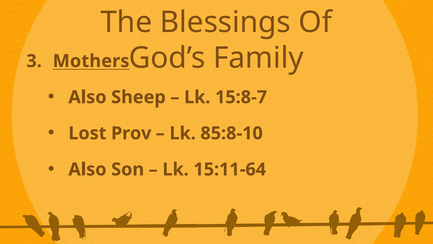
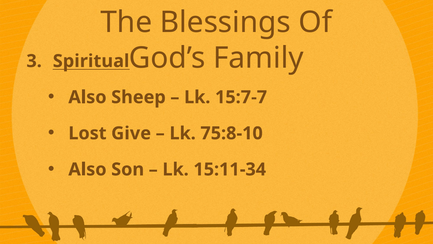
Mothers: Mothers -> Spiritual
15:8-7: 15:8-7 -> 15:7-7
Prov: Prov -> Give
85:8-10: 85:8-10 -> 75:8-10
15:11-64: 15:11-64 -> 15:11-34
